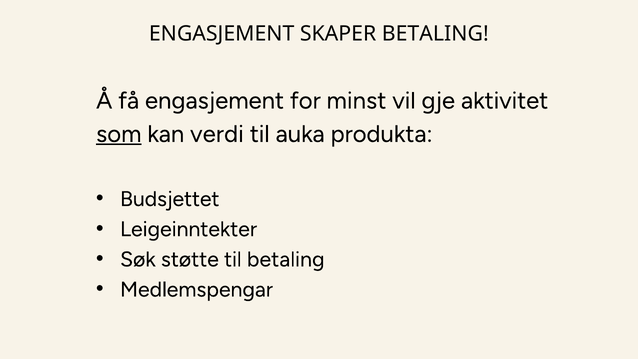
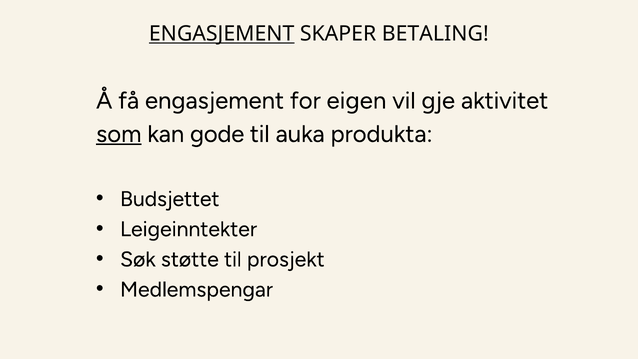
ENGASJEMENT at (222, 34) underline: none -> present
minst: minst -> eigen
verdi: verdi -> gode
til betaling: betaling -> prosjekt
